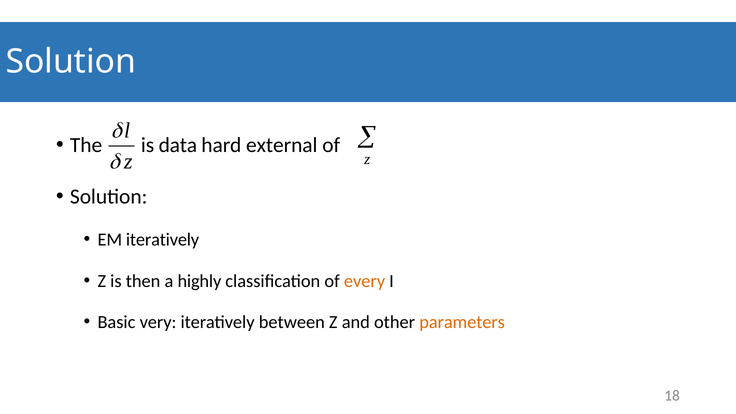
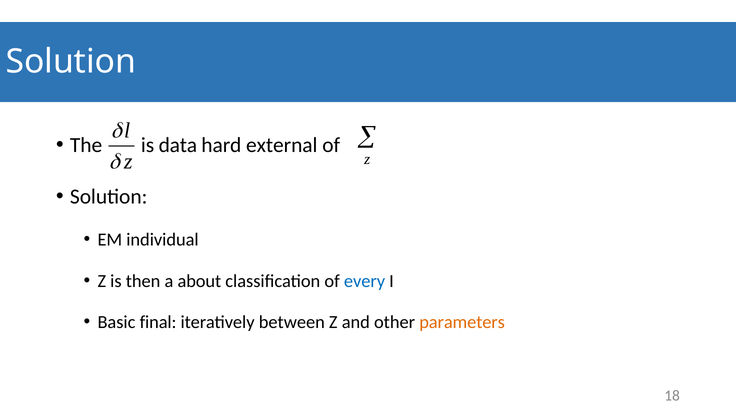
EM iteratively: iteratively -> individual
highly: highly -> about
every colour: orange -> blue
very: very -> final
